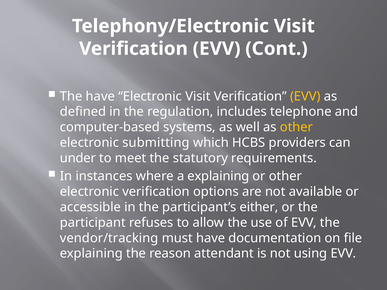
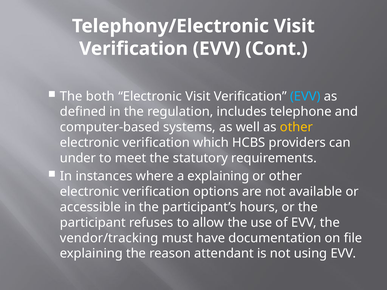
The have: have -> both
EVV at (305, 96) colour: yellow -> light blue
submitting at (156, 143): submitting -> verification
either: either -> hours
